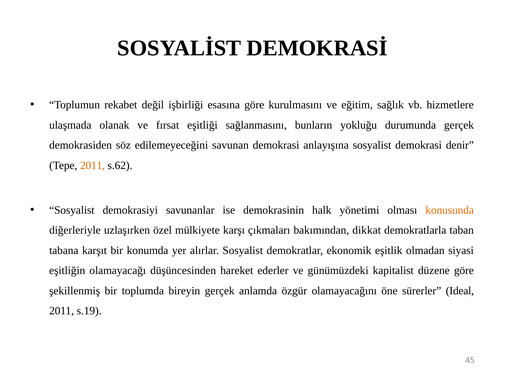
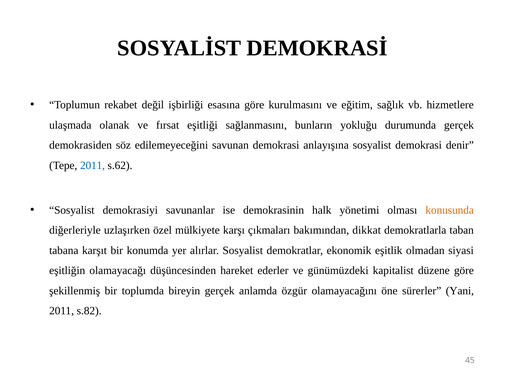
2011 at (93, 166) colour: orange -> blue
Ideal: Ideal -> Yani
s.19: s.19 -> s.82
